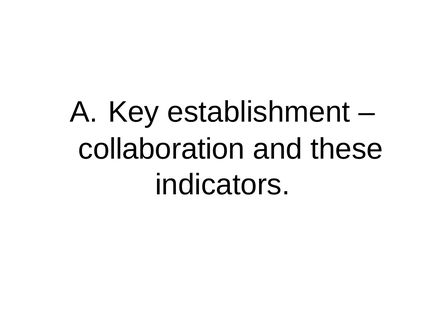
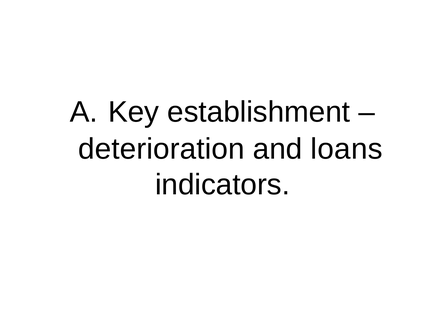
collaboration: collaboration -> deterioration
these: these -> loans
